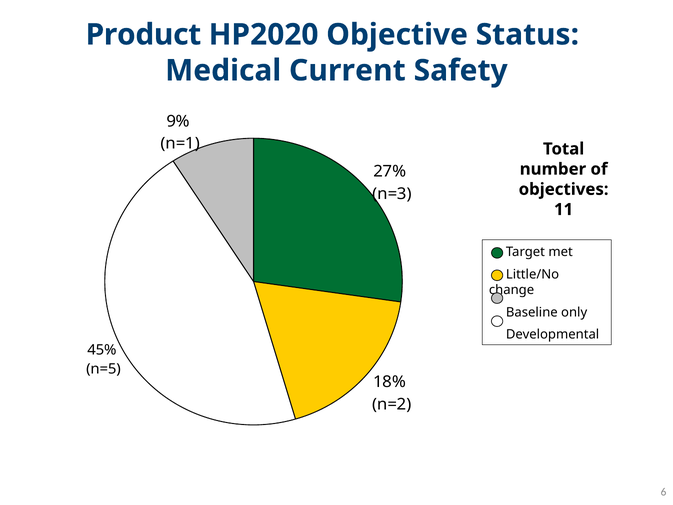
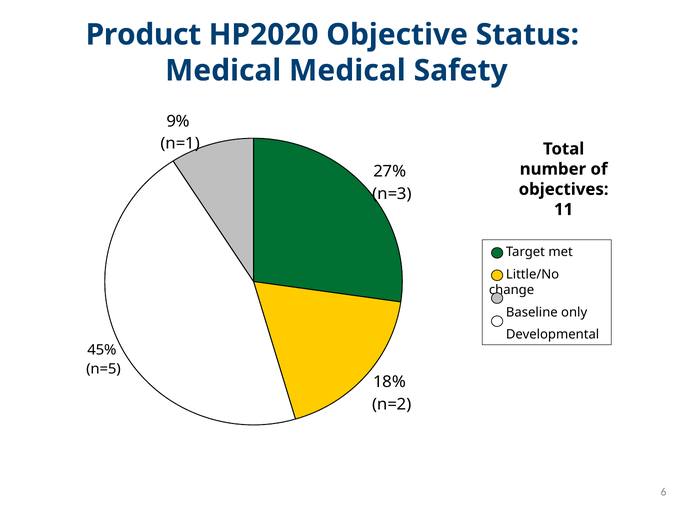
Medical Current: Current -> Medical
